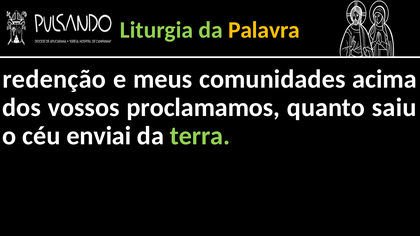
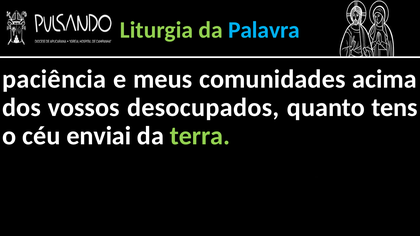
Palavra colour: yellow -> light blue
redenção: redenção -> paciência
proclamamos: proclamamos -> desocupados
saiu: saiu -> tens
